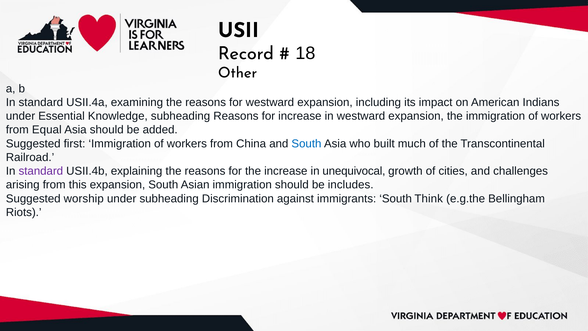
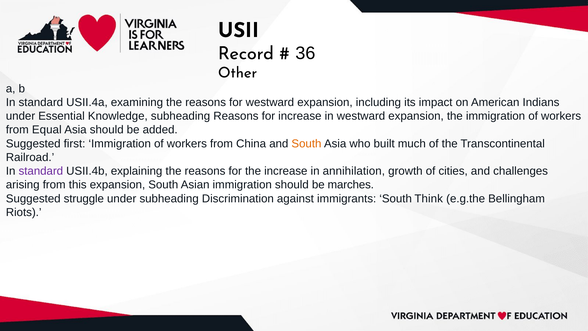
18: 18 -> 36
South at (306, 144) colour: blue -> orange
unequivocal: unequivocal -> annihilation
includes: includes -> marches
worship: worship -> struggle
